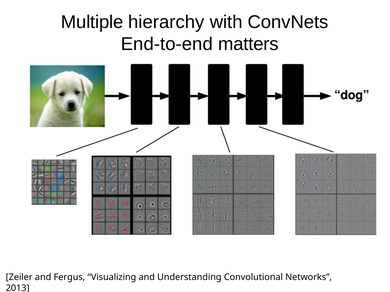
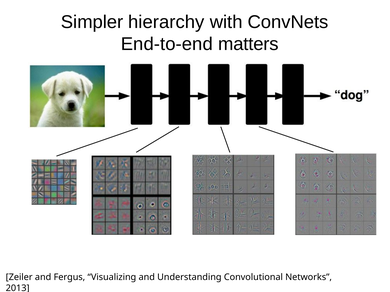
Multiple: Multiple -> Simpler
